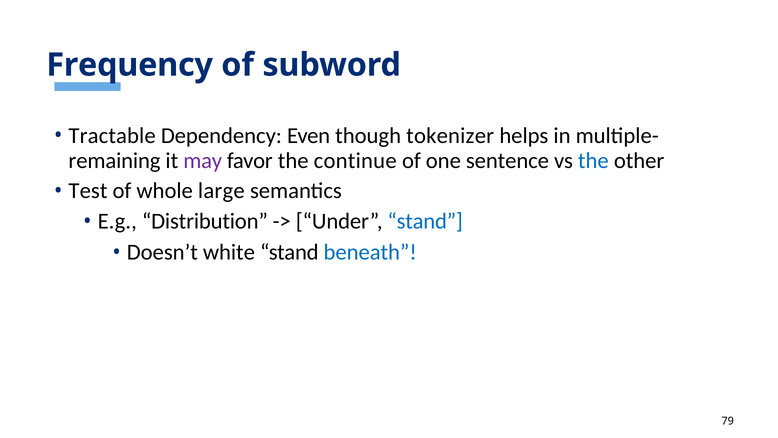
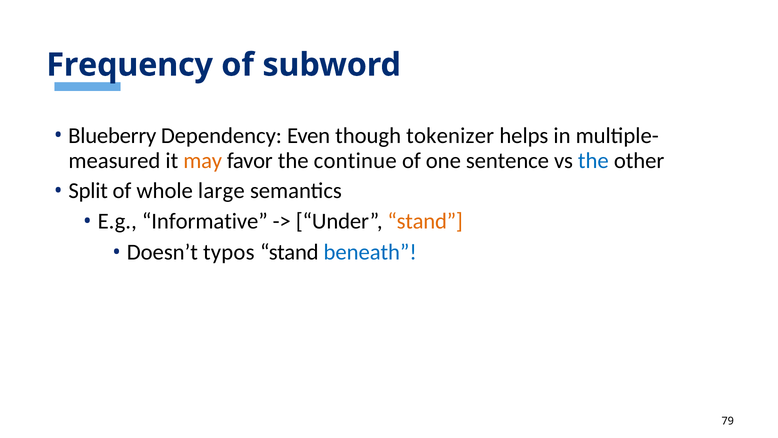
Tractable: Tractable -> Blueberry
remaining: remaining -> measured
may colour: purple -> orange
Test: Test -> Split
Distribution: Distribution -> Informative
stand at (425, 221) colour: blue -> orange
white: white -> typos
